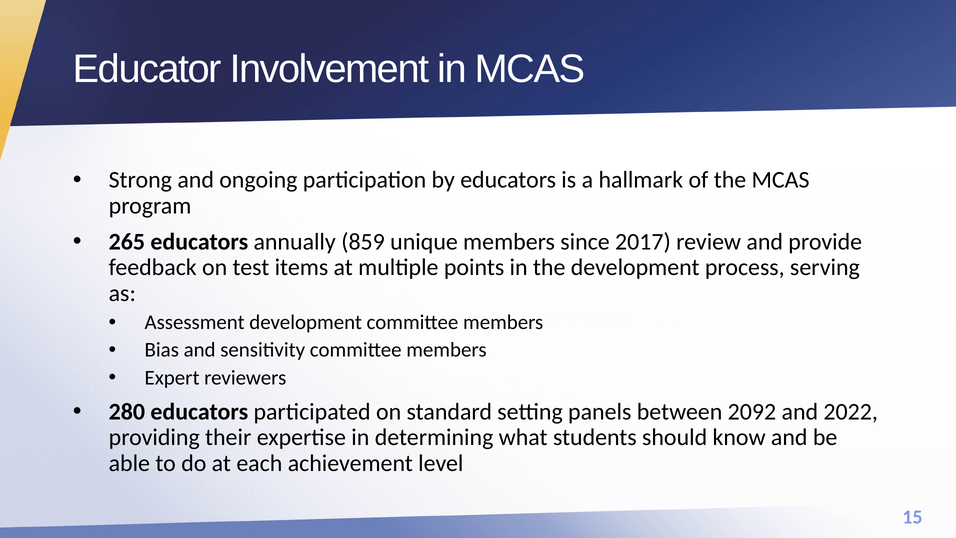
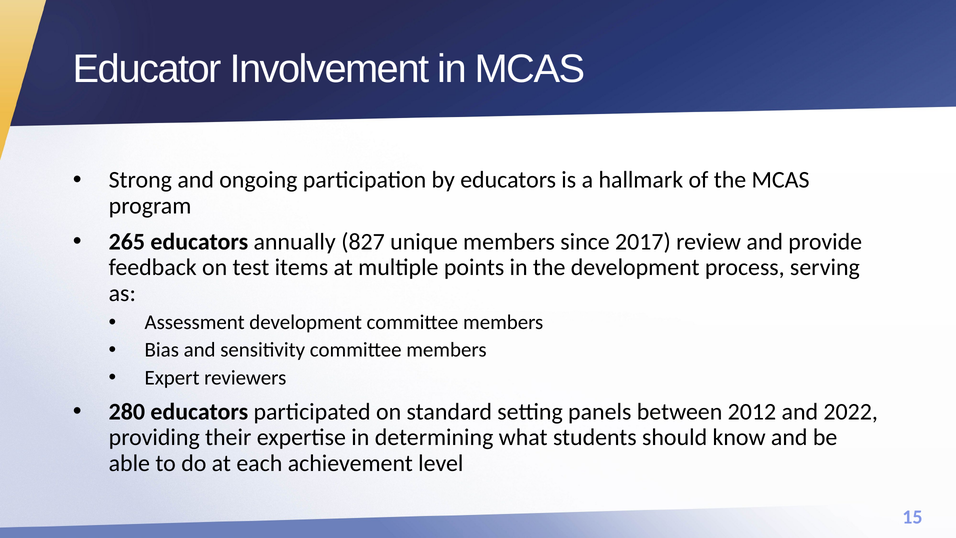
859: 859 -> 827
2092: 2092 -> 2012
